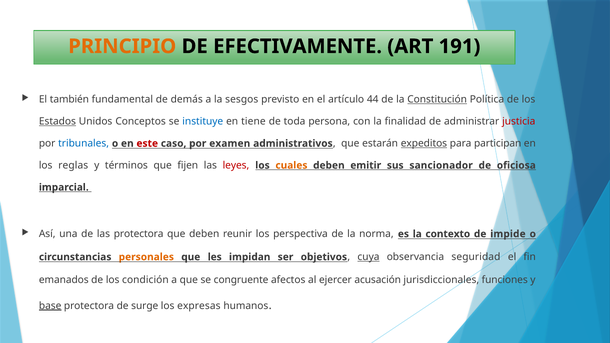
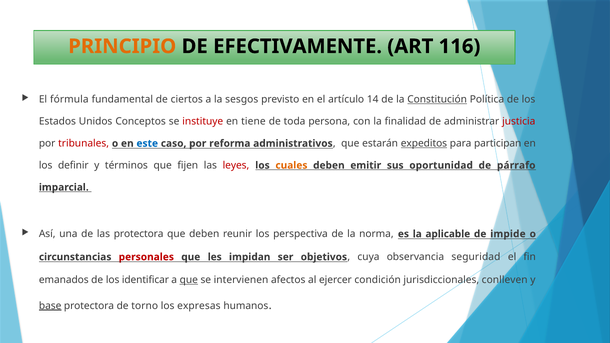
191: 191 -> 116
también: también -> fórmula
demás: demás -> ciertos
44: 44 -> 14
Estados underline: present -> none
instituye colour: blue -> red
tribunales colour: blue -> red
este colour: red -> blue
examen: examen -> reforma
reglas: reglas -> definir
sancionador: sancionador -> oportunidad
oficiosa: oficiosa -> párrafo
contexto: contexto -> aplicable
personales colour: orange -> red
cuya underline: present -> none
condición: condición -> identificar
que at (189, 280) underline: none -> present
congruente: congruente -> intervienen
acusación: acusación -> condición
funciones: funciones -> conlleven
surge: surge -> torno
